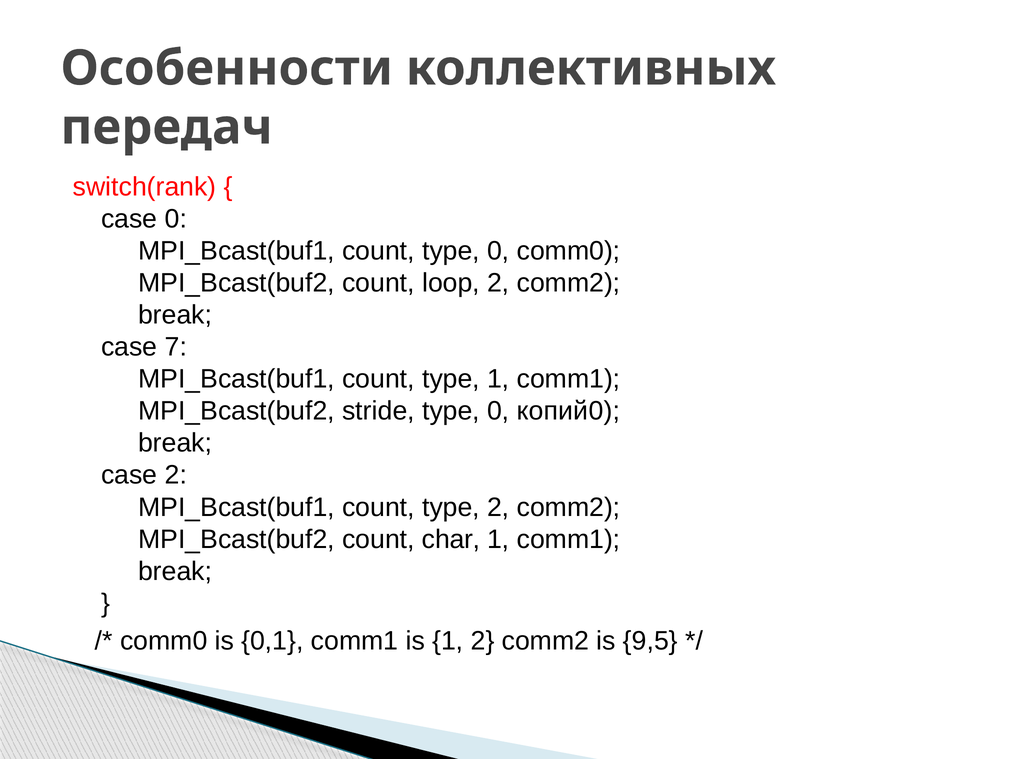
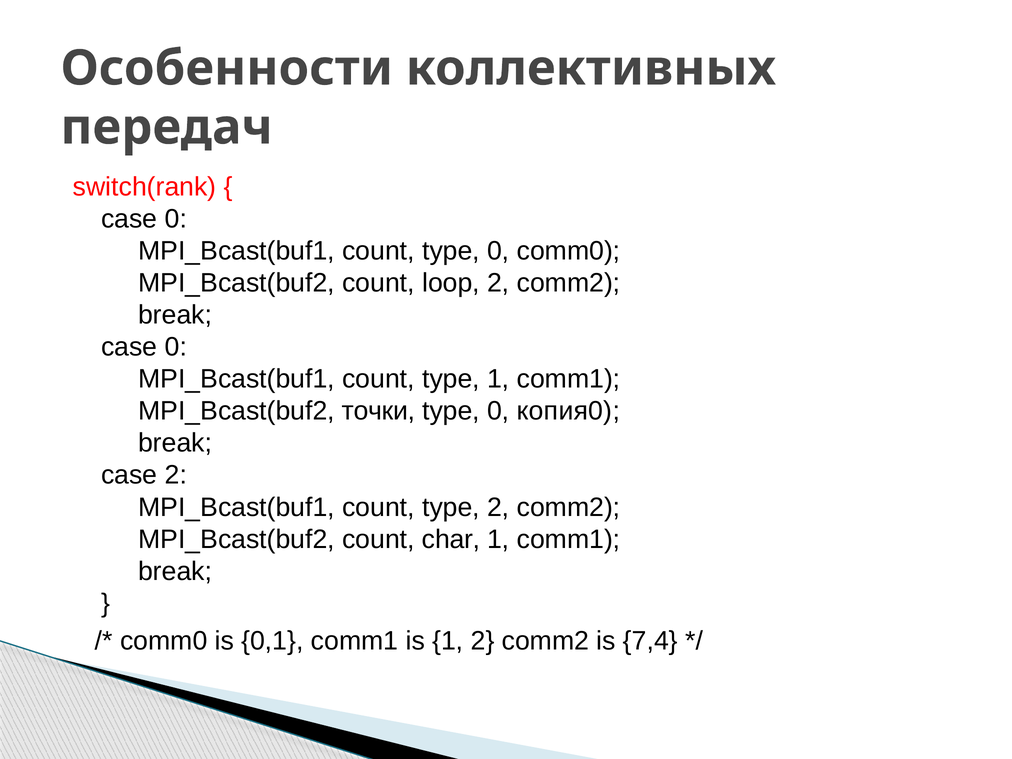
7 at (176, 347): 7 -> 0
stride: stride -> точки
копий0: копий0 -> копия0
9,5: 9,5 -> 7,4
